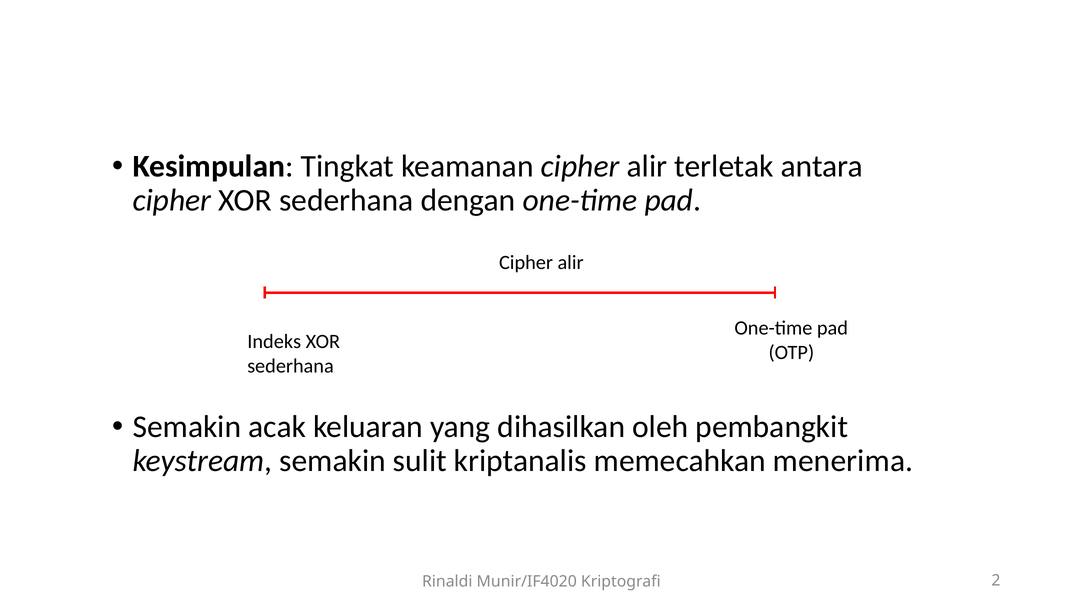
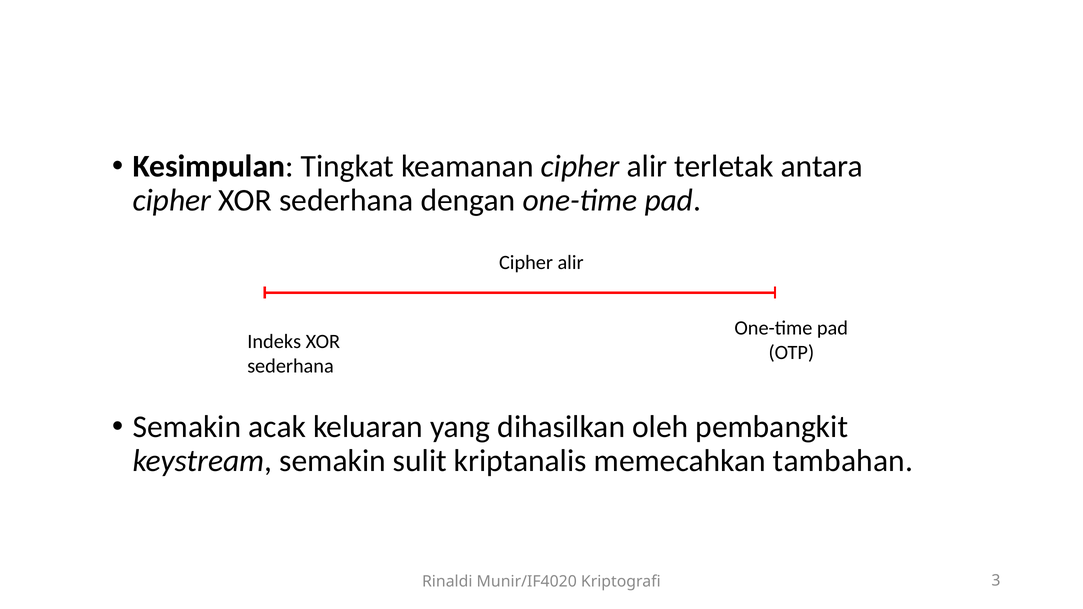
menerima: menerima -> tambahan
2: 2 -> 3
